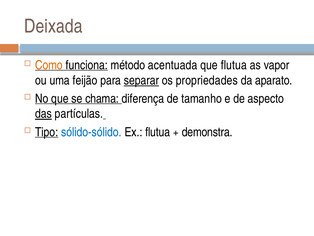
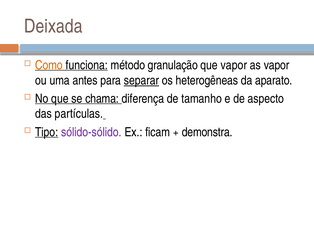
acentuada: acentuada -> granulação
que flutua: flutua -> vapor
feijão: feijão -> antes
propriedades: propriedades -> heterogêneas
das underline: present -> none
sólido-sólido colour: blue -> purple
Ex flutua: flutua -> ficam
